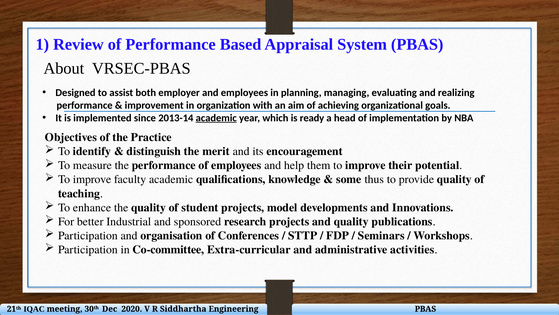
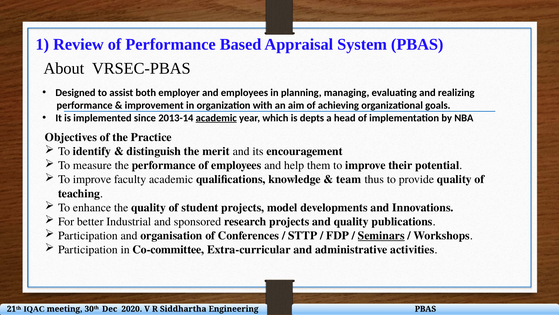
ready: ready -> depts
some: some -> team
Seminars underline: none -> present
